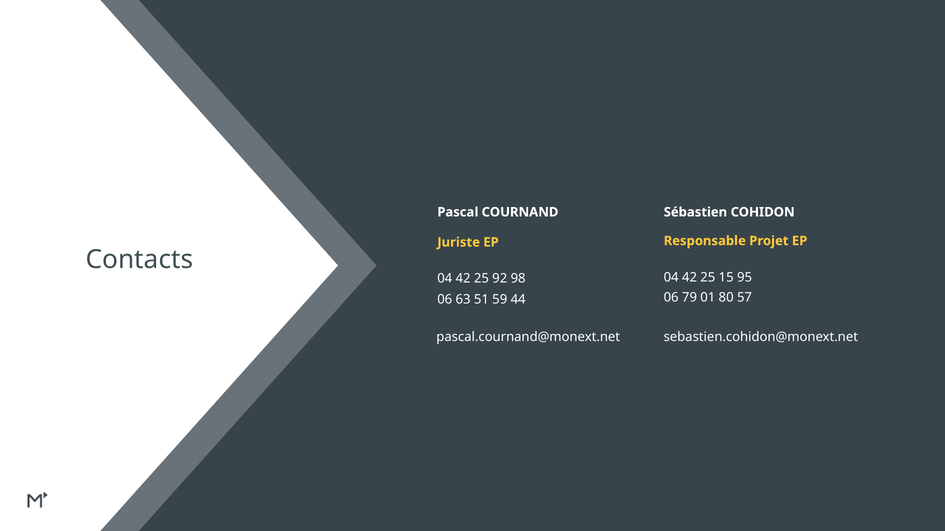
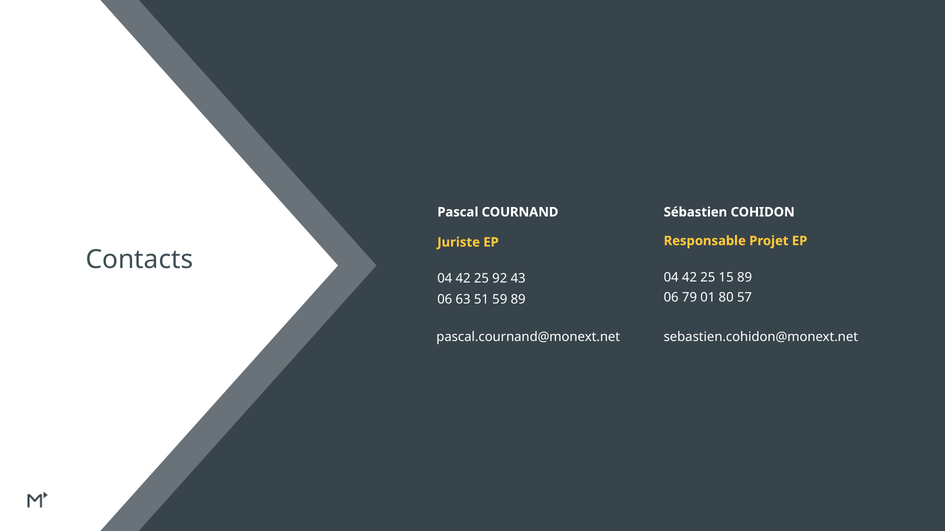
15 95: 95 -> 89
98: 98 -> 43
59 44: 44 -> 89
